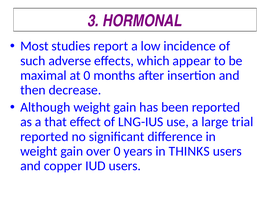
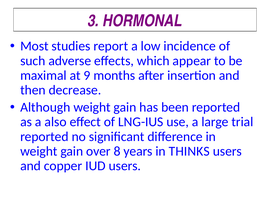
at 0: 0 -> 9
that: that -> also
over 0: 0 -> 8
